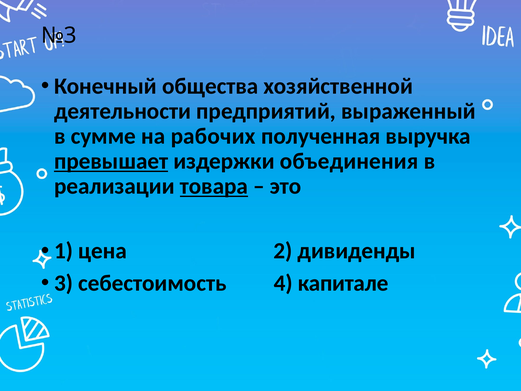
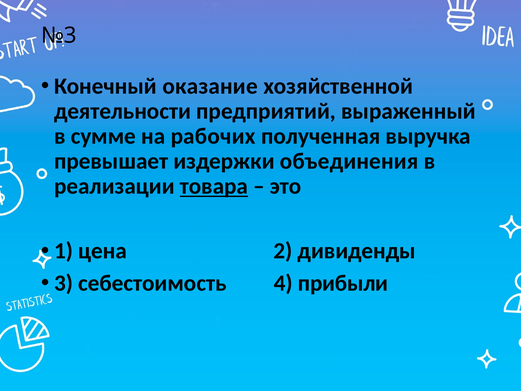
общества: общества -> оказание
превышает underline: present -> none
капитале: капитале -> прибыли
